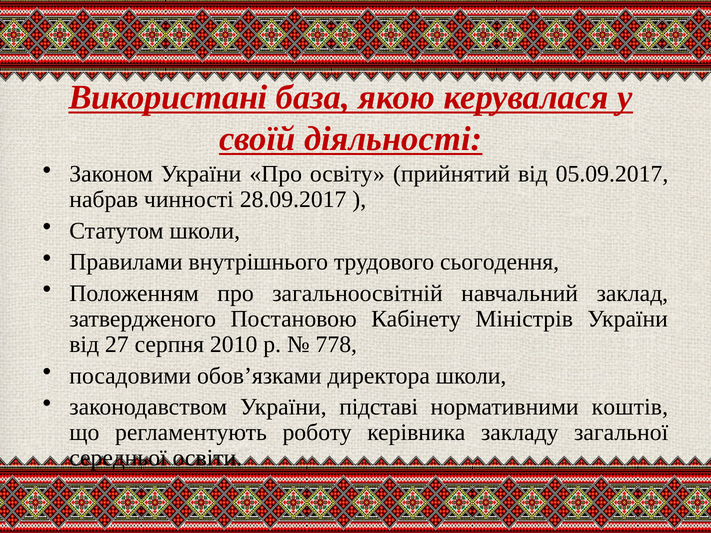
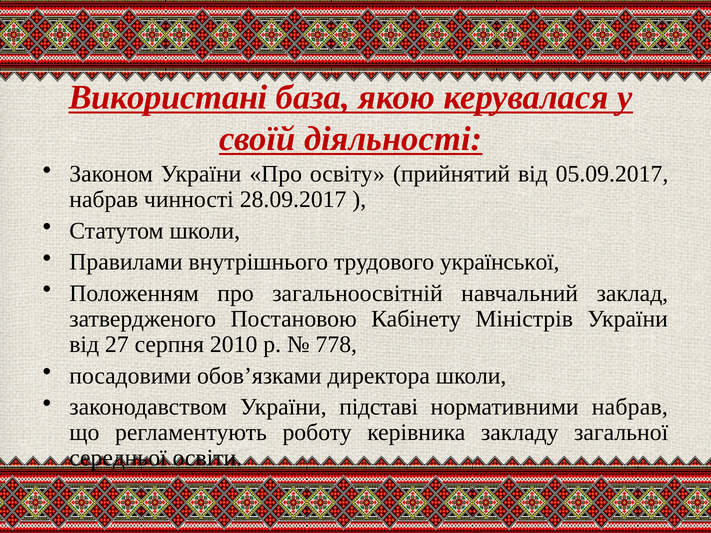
сьогодення: сьогодення -> української
нормативними коштів: коштів -> набрав
